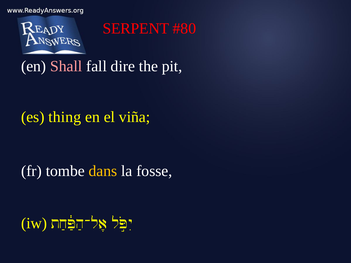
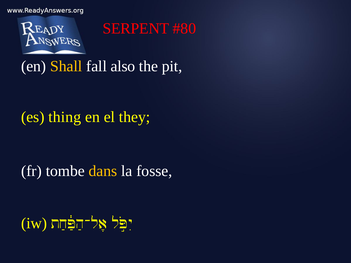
Shall colour: pink -> yellow
dire: dire -> also
viña: viña -> they
